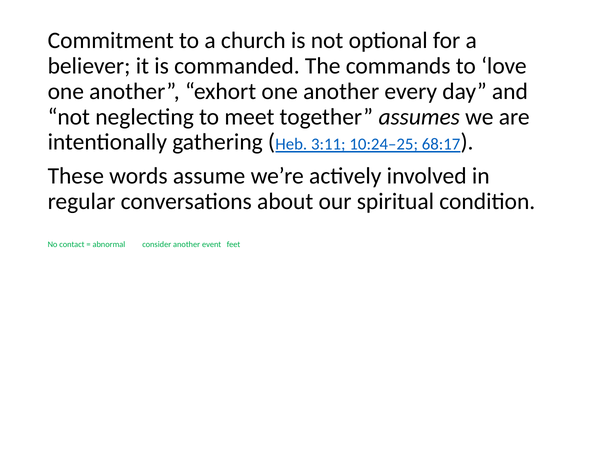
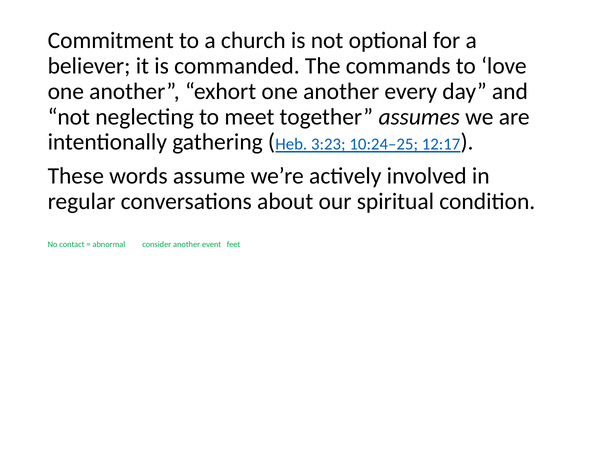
3:11: 3:11 -> 3:23
68:17: 68:17 -> 12:17
